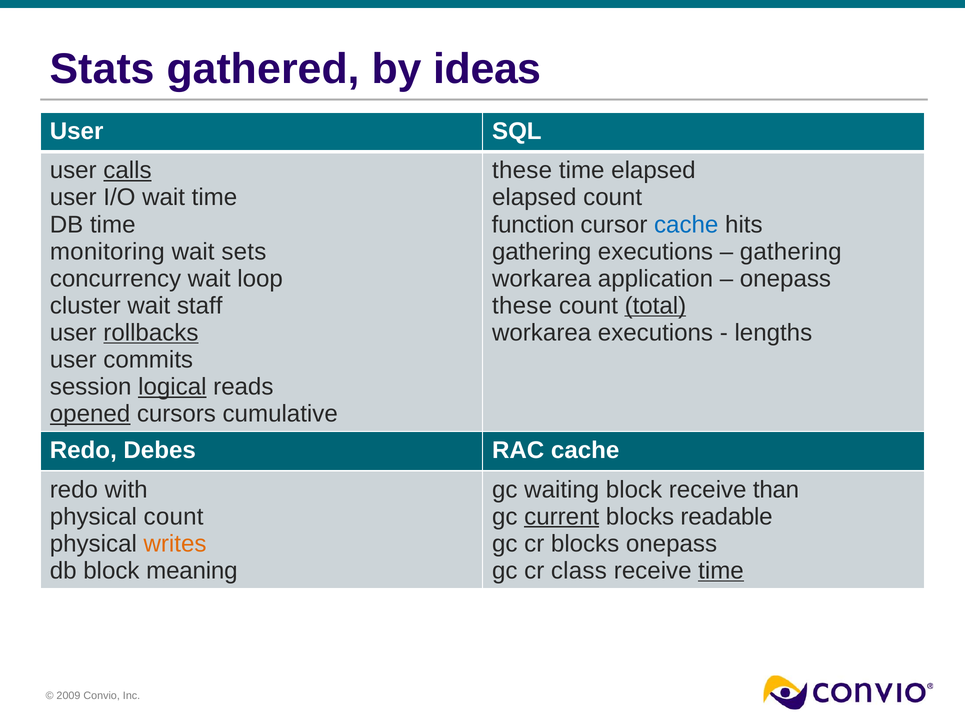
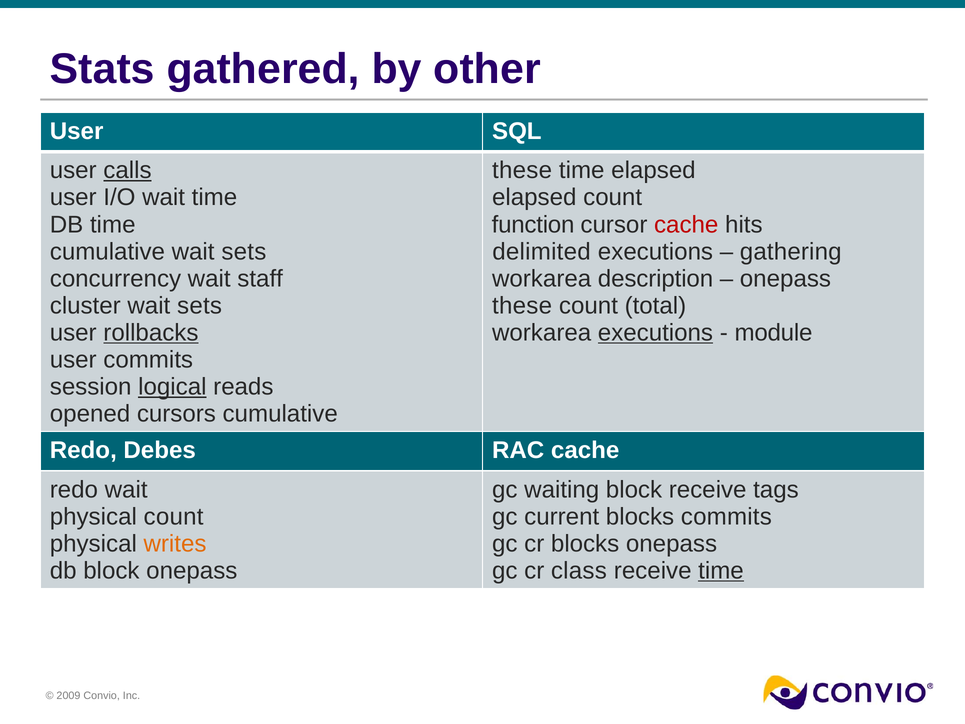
ideas: ideas -> other
cache at (686, 224) colour: blue -> red
monitoring at (107, 251): monitoring -> cumulative
gathering at (542, 251): gathering -> delimited
loop: loop -> staff
application: application -> description
cluster wait staff: staff -> sets
total underline: present -> none
executions at (655, 333) underline: none -> present
lengths: lengths -> module
opened underline: present -> none
redo with: with -> wait
than: than -> tags
current underline: present -> none
blocks readable: readable -> commits
block meaning: meaning -> onepass
